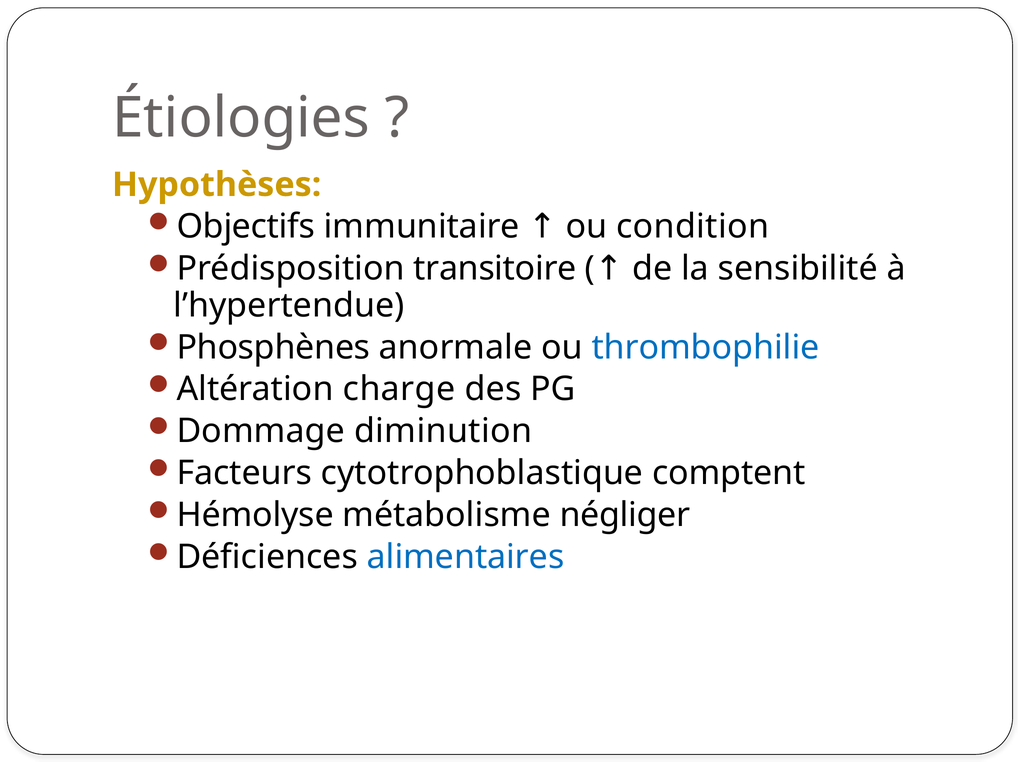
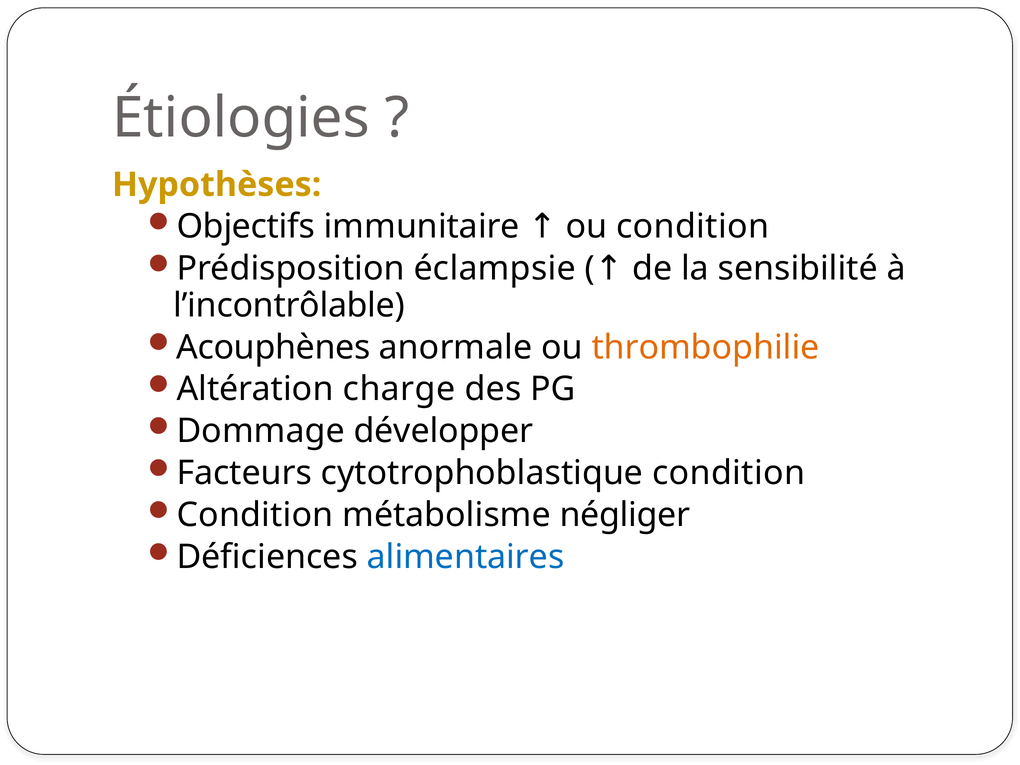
transitoire: transitoire -> éclampsie
l’hypertendue: l’hypertendue -> l’incontrôlable
Phosphènes: Phosphènes -> Acouphènes
thrombophilie colour: blue -> orange
diminution: diminution -> développer
cytotrophoblastique comptent: comptent -> condition
Hémolyse at (255, 515): Hémolyse -> Condition
